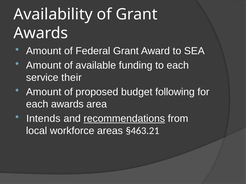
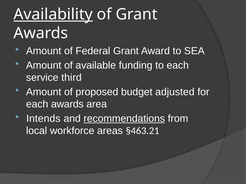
Availability underline: none -> present
their: their -> third
following: following -> adjusted
